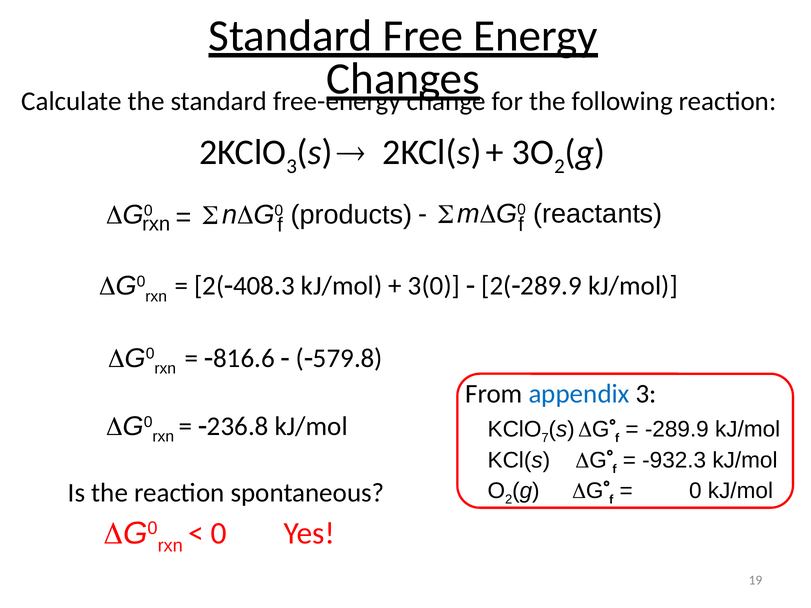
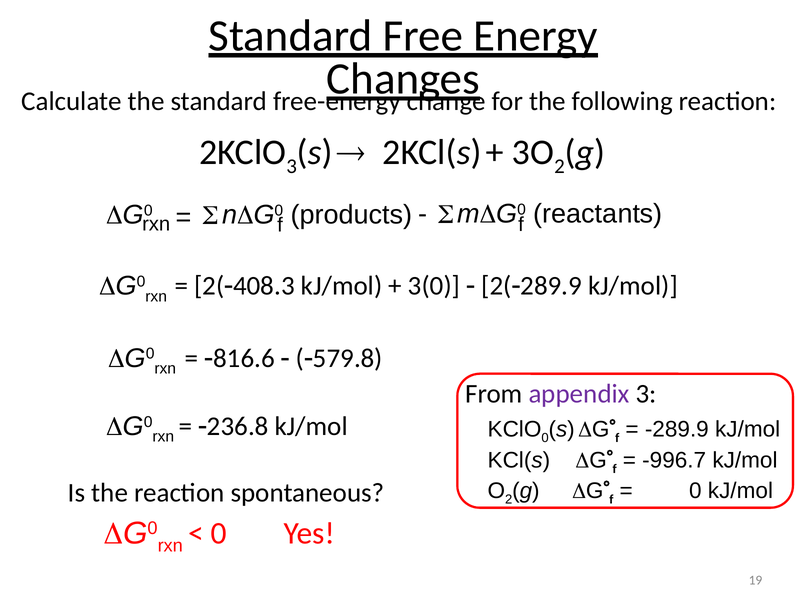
appendix colour: blue -> purple
7 at (545, 438): 7 -> 0
-932.3: -932.3 -> -996.7
